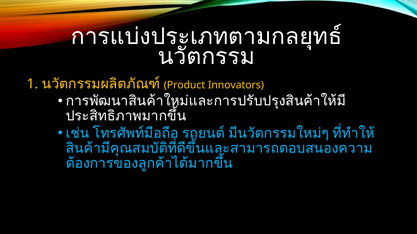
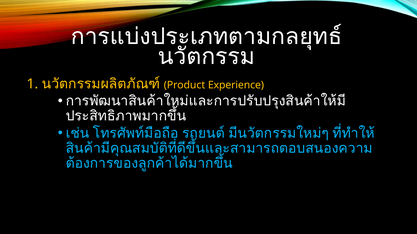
Innovators: Innovators -> Experience
